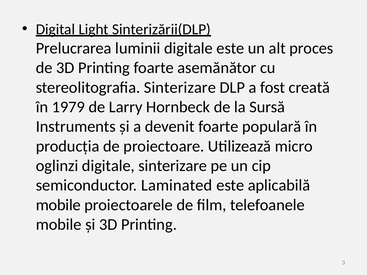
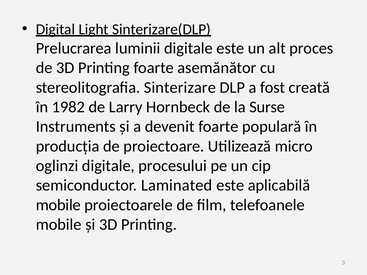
Sinterizării(DLP: Sinterizării(DLP -> Sinterizare(DLP
1979: 1979 -> 1982
Sursă: Sursă -> Surse
digitale sinterizare: sinterizare -> procesului
